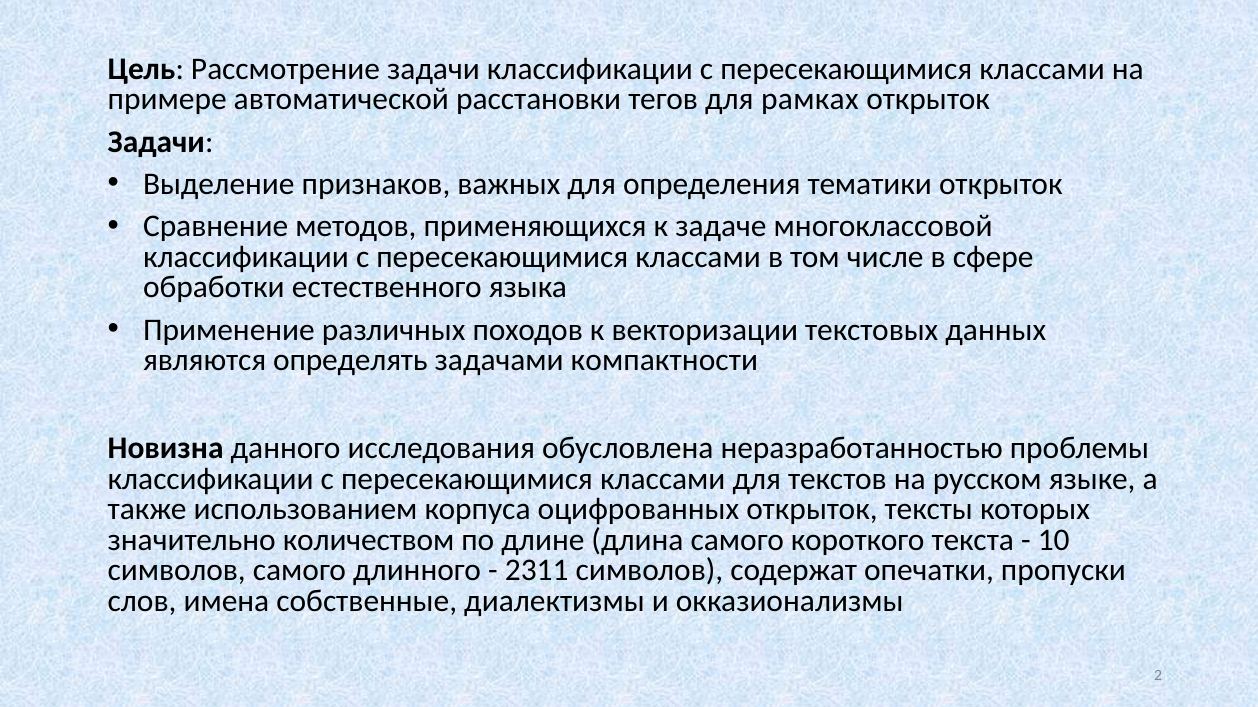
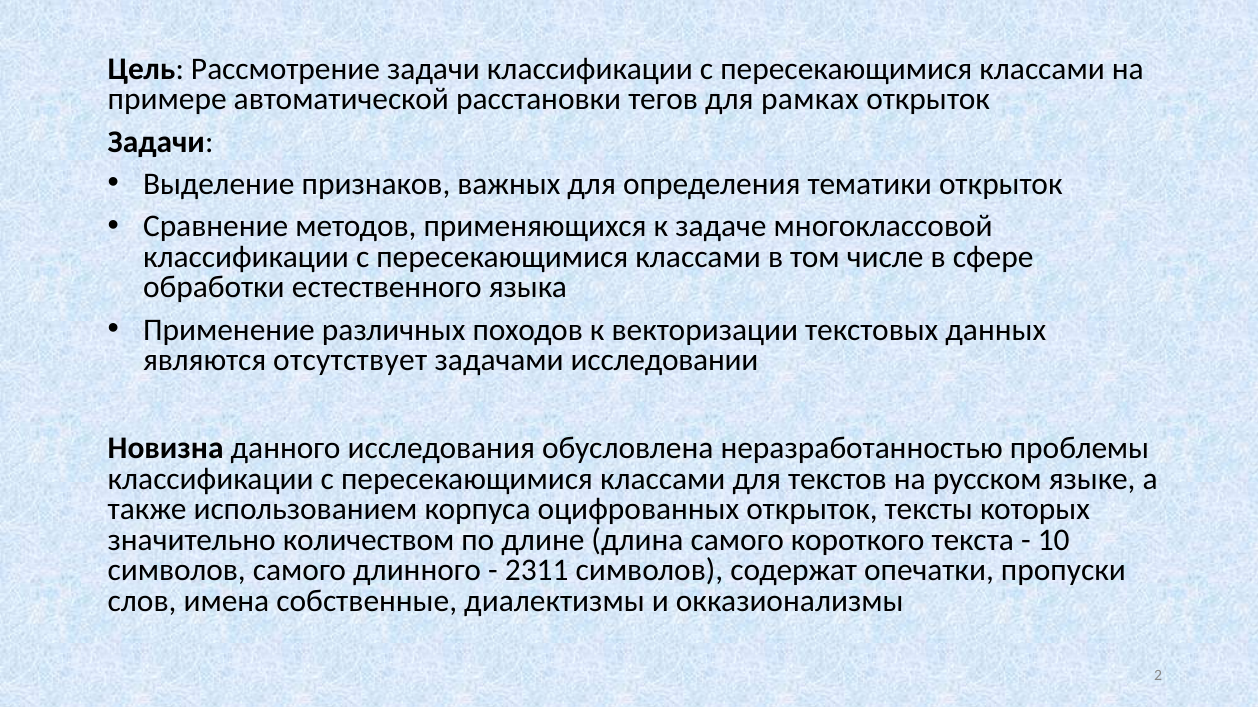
определять: определять -> отсутствует
компактности: компактности -> исследовании
